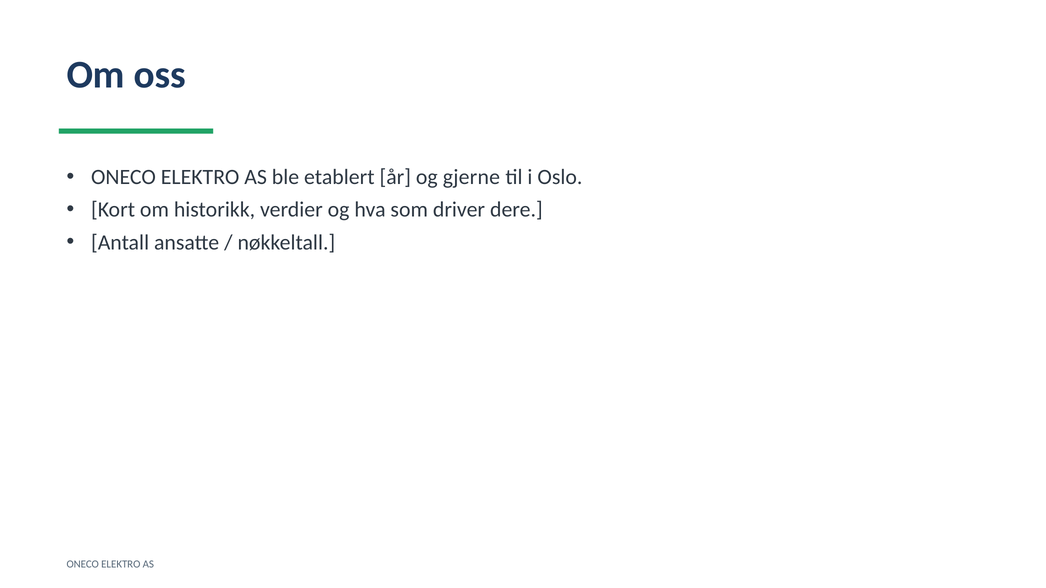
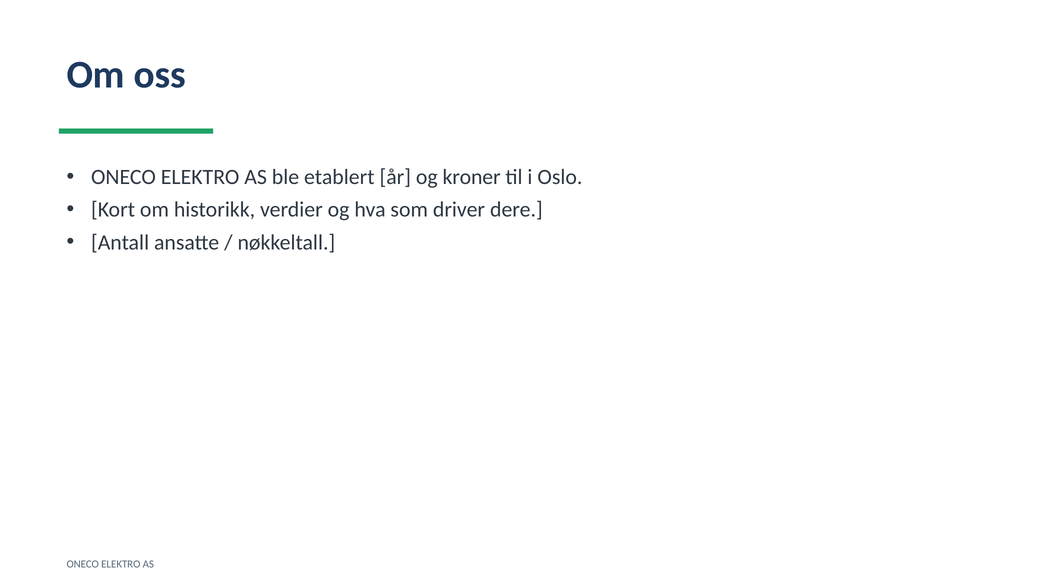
gjerne: gjerne -> kroner
